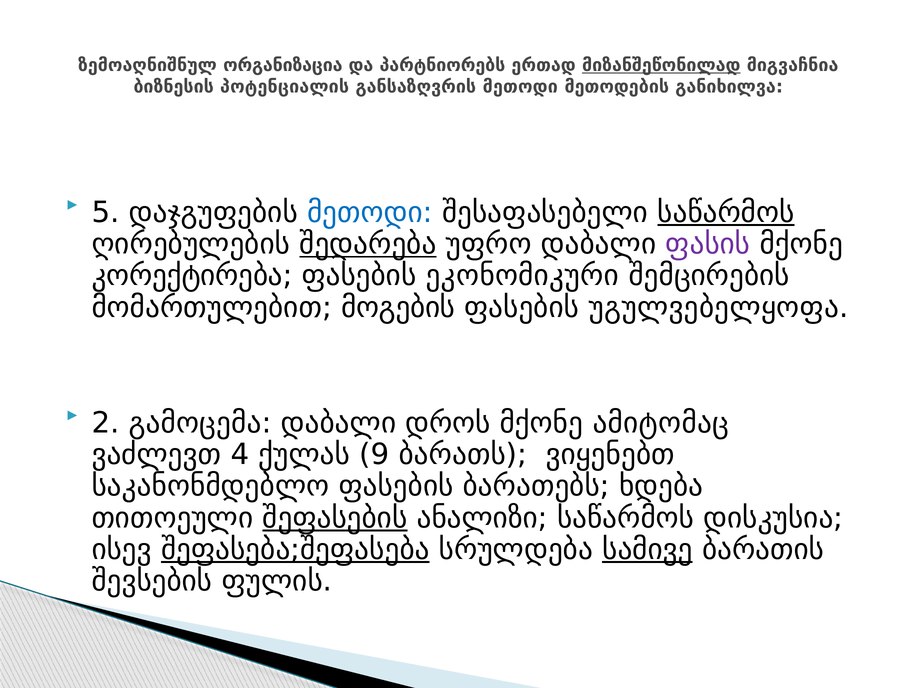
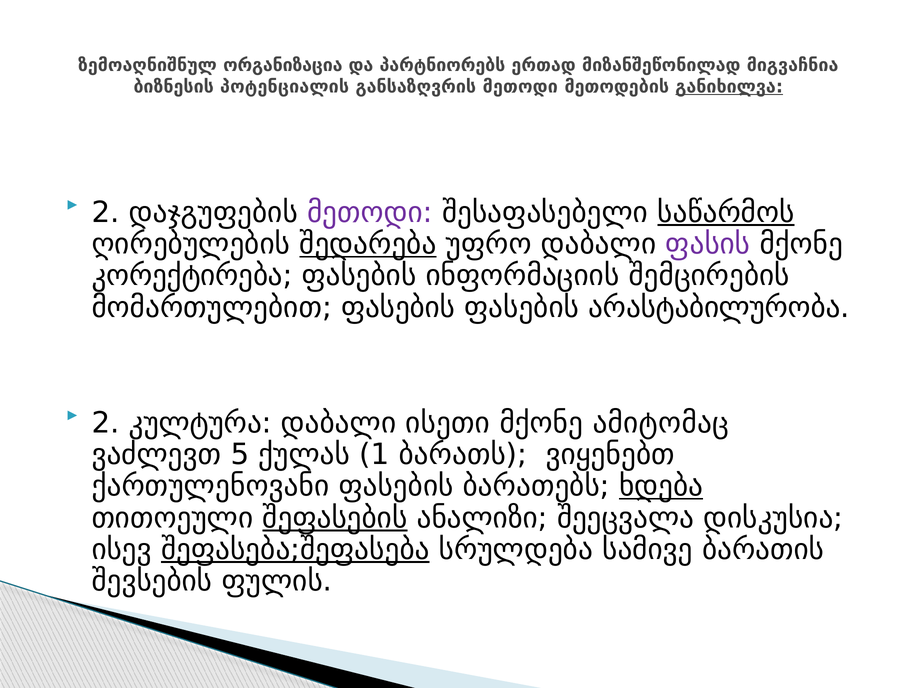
მიზანშეწონილად underline: present -> none
განიხილვა underline: none -> present
5 at (106, 212): 5 -> 2
მეთოდი at (370, 212) colour: blue -> purple
ეკონომიკური: ეკონომიკური -> ინფორმაციის
მომართულებით მოგების: მოგების -> ფასების
უგულვებელყოფა: უგულვებელყოფა -> არასტაბილურობა
გამოცემა: გამოცემა -> კულტურა
დროს: დროს -> ისეთი
4: 4 -> 5
9: 9 -> 1
საკანონმდებლო: საკანონმდებლო -> ქართულენოვანი
ხდება underline: none -> present
ანალიზი საწარმოს: საწარმოს -> შეეცვალა
სამივე underline: present -> none
